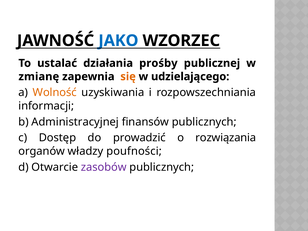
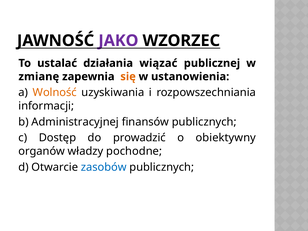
JAKO colour: blue -> purple
prośby: prośby -> wiązać
udzielającego: udzielającego -> ustanowienia
rozwiązania: rozwiązania -> obiektywny
poufności: poufności -> pochodne
zasobów colour: purple -> blue
